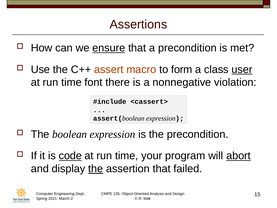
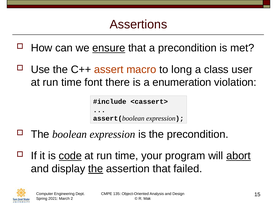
form: form -> long
user underline: present -> none
nonnegative: nonnegative -> enumeration
